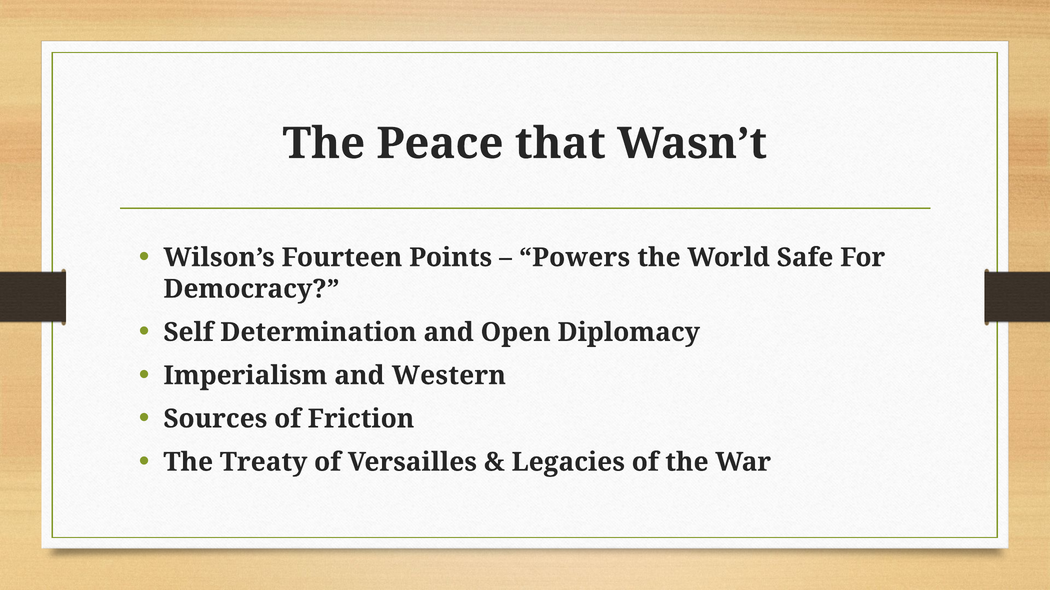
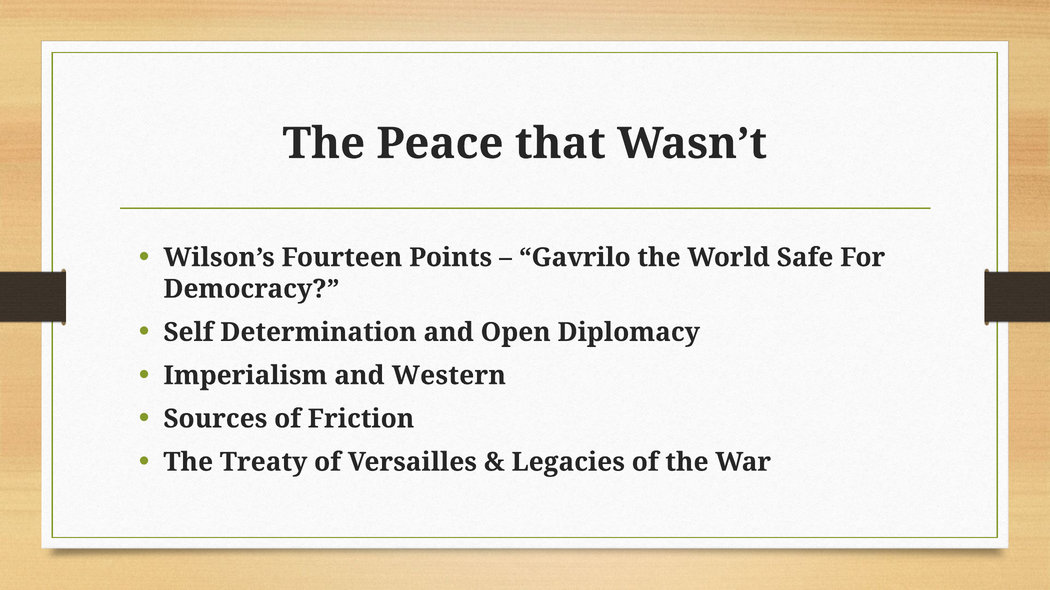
Powers: Powers -> Gavrilo
